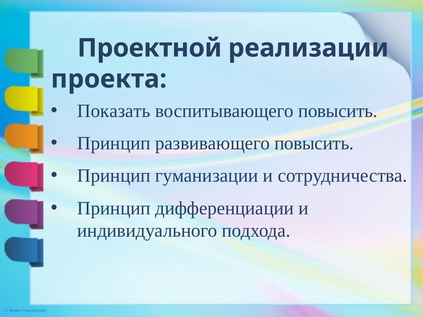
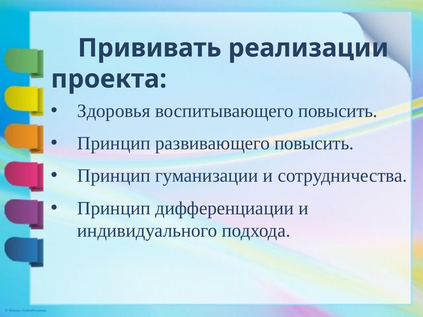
Проектной: Проектной -> Прививать
Показать: Показать -> Здоровья
